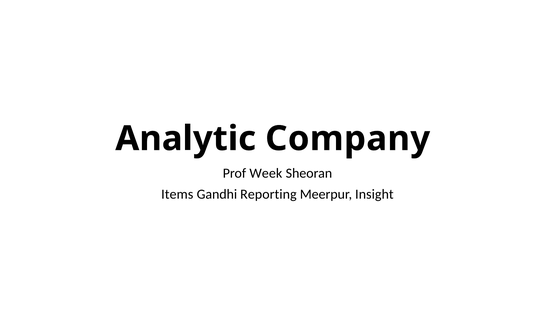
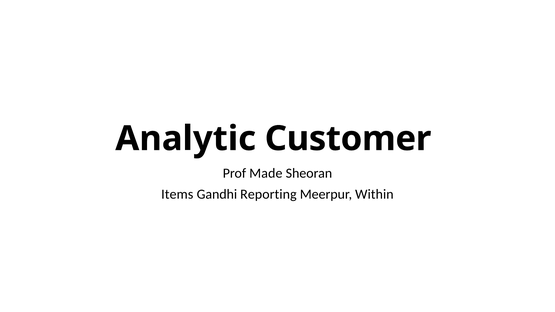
Company: Company -> Customer
Week: Week -> Made
Insight: Insight -> Within
